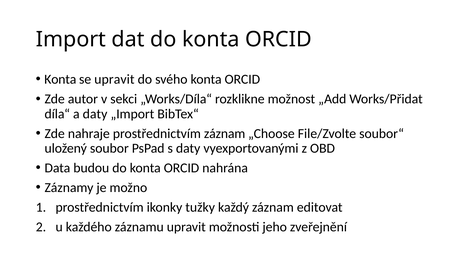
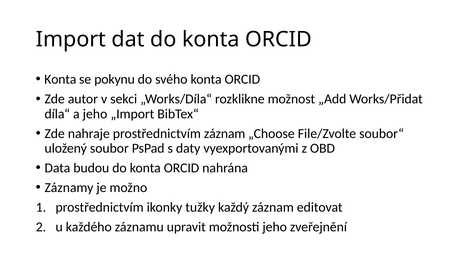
se upravit: upravit -> pokynu
a daty: daty -> jeho
